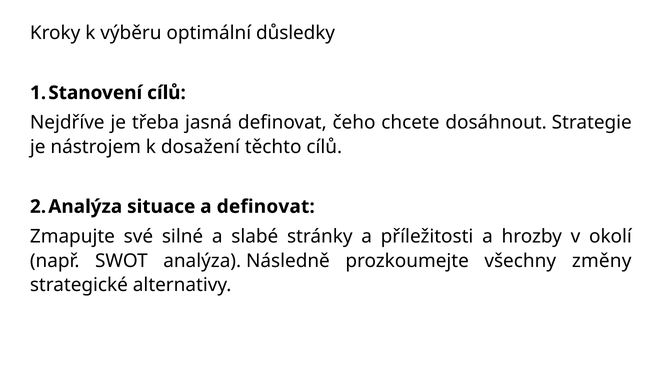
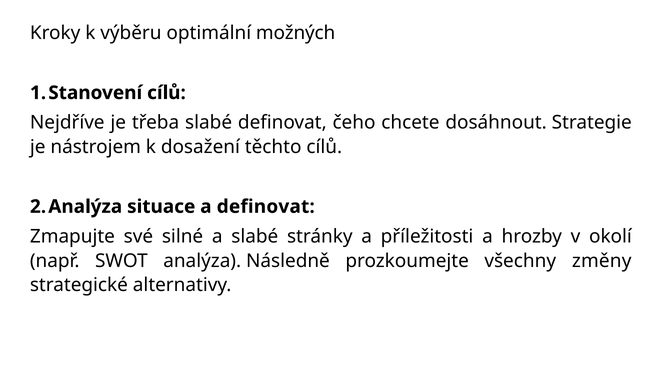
důsledky: důsledky -> možných
třeba jasná: jasná -> slabé
